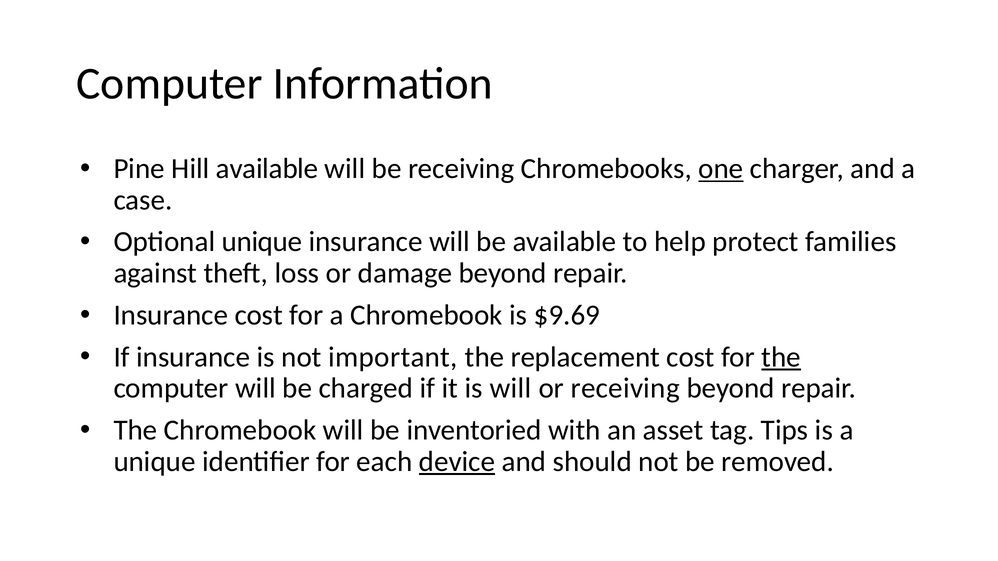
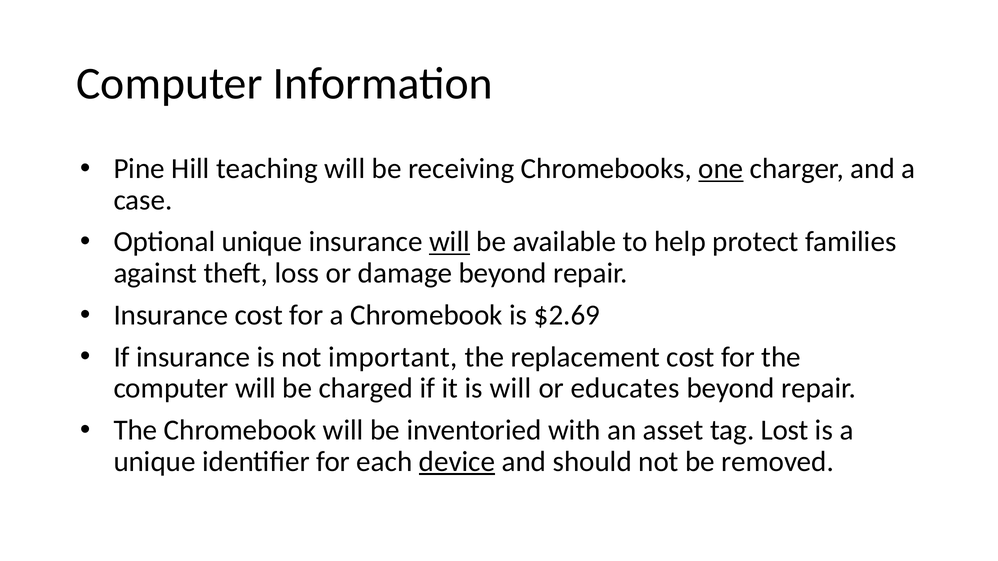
Hill available: available -> teaching
will at (449, 242) underline: none -> present
$9.69: $9.69 -> $2.69
the at (781, 357) underline: present -> none
or receiving: receiving -> educates
Tips: Tips -> Lost
